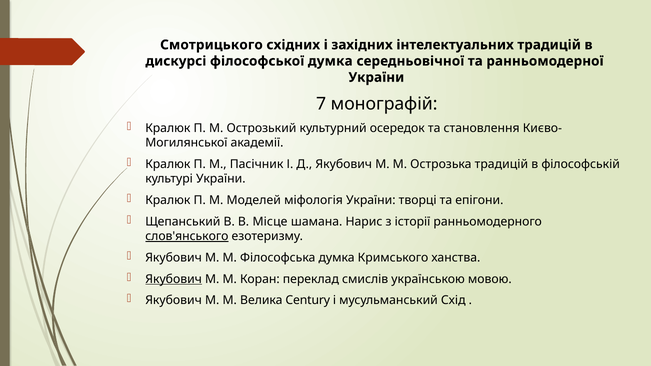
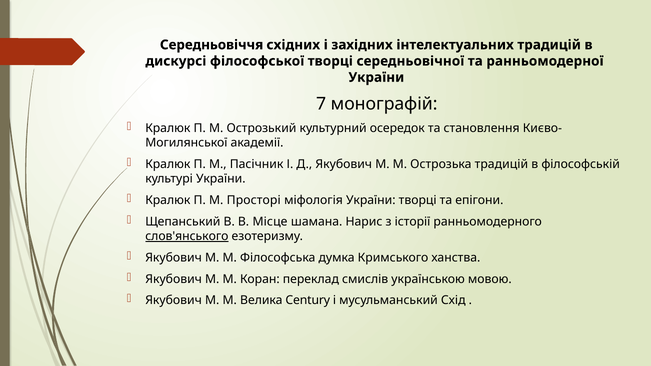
Смотрицького: Смотрицького -> Середньовіччя
філософської думка: думка -> творці
Моделей: Моделей -> Просторі
Якубович at (174, 279) underline: present -> none
